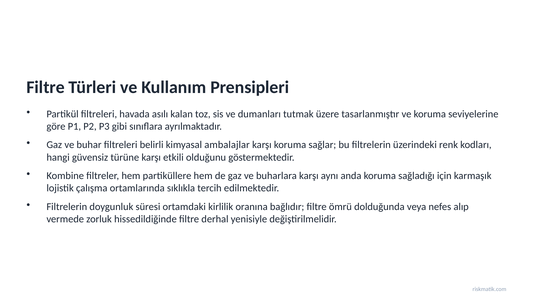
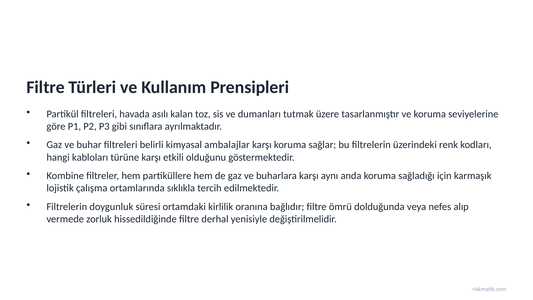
güvensiz: güvensiz -> kabloları
